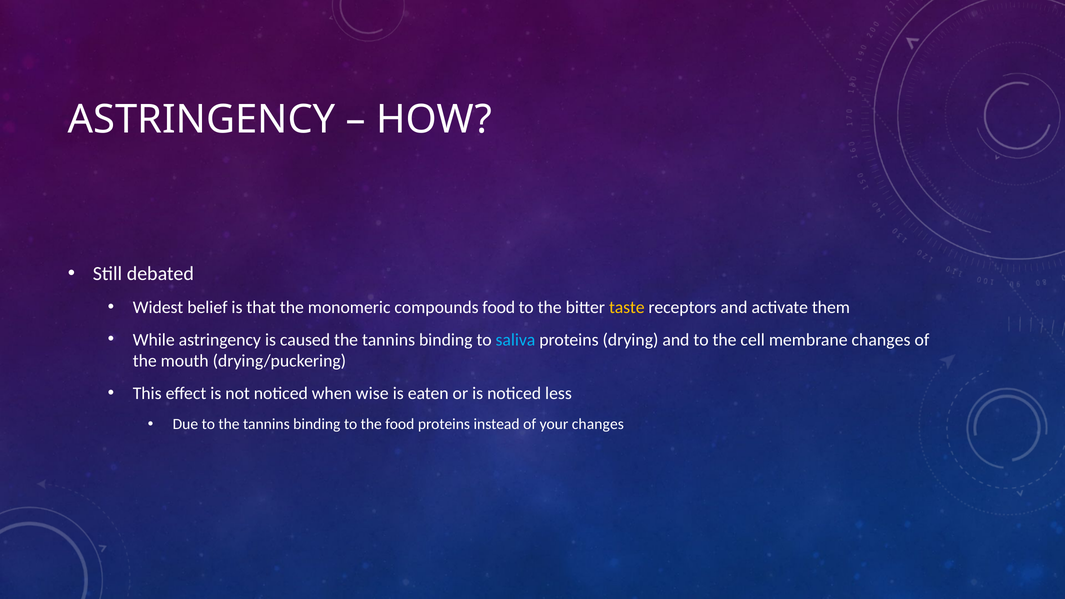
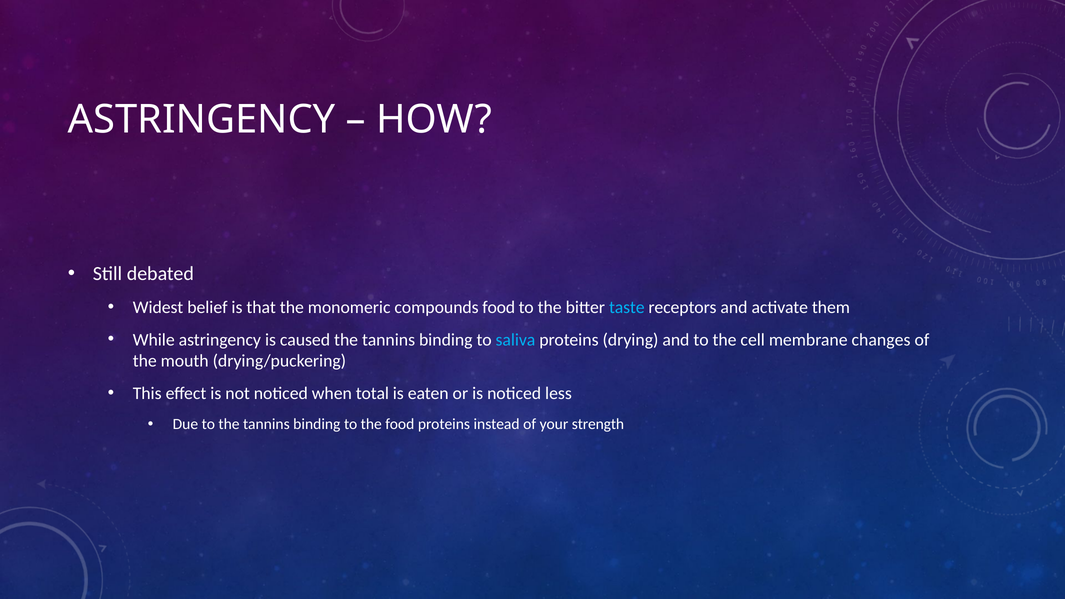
taste colour: yellow -> light blue
wise: wise -> total
your changes: changes -> strength
